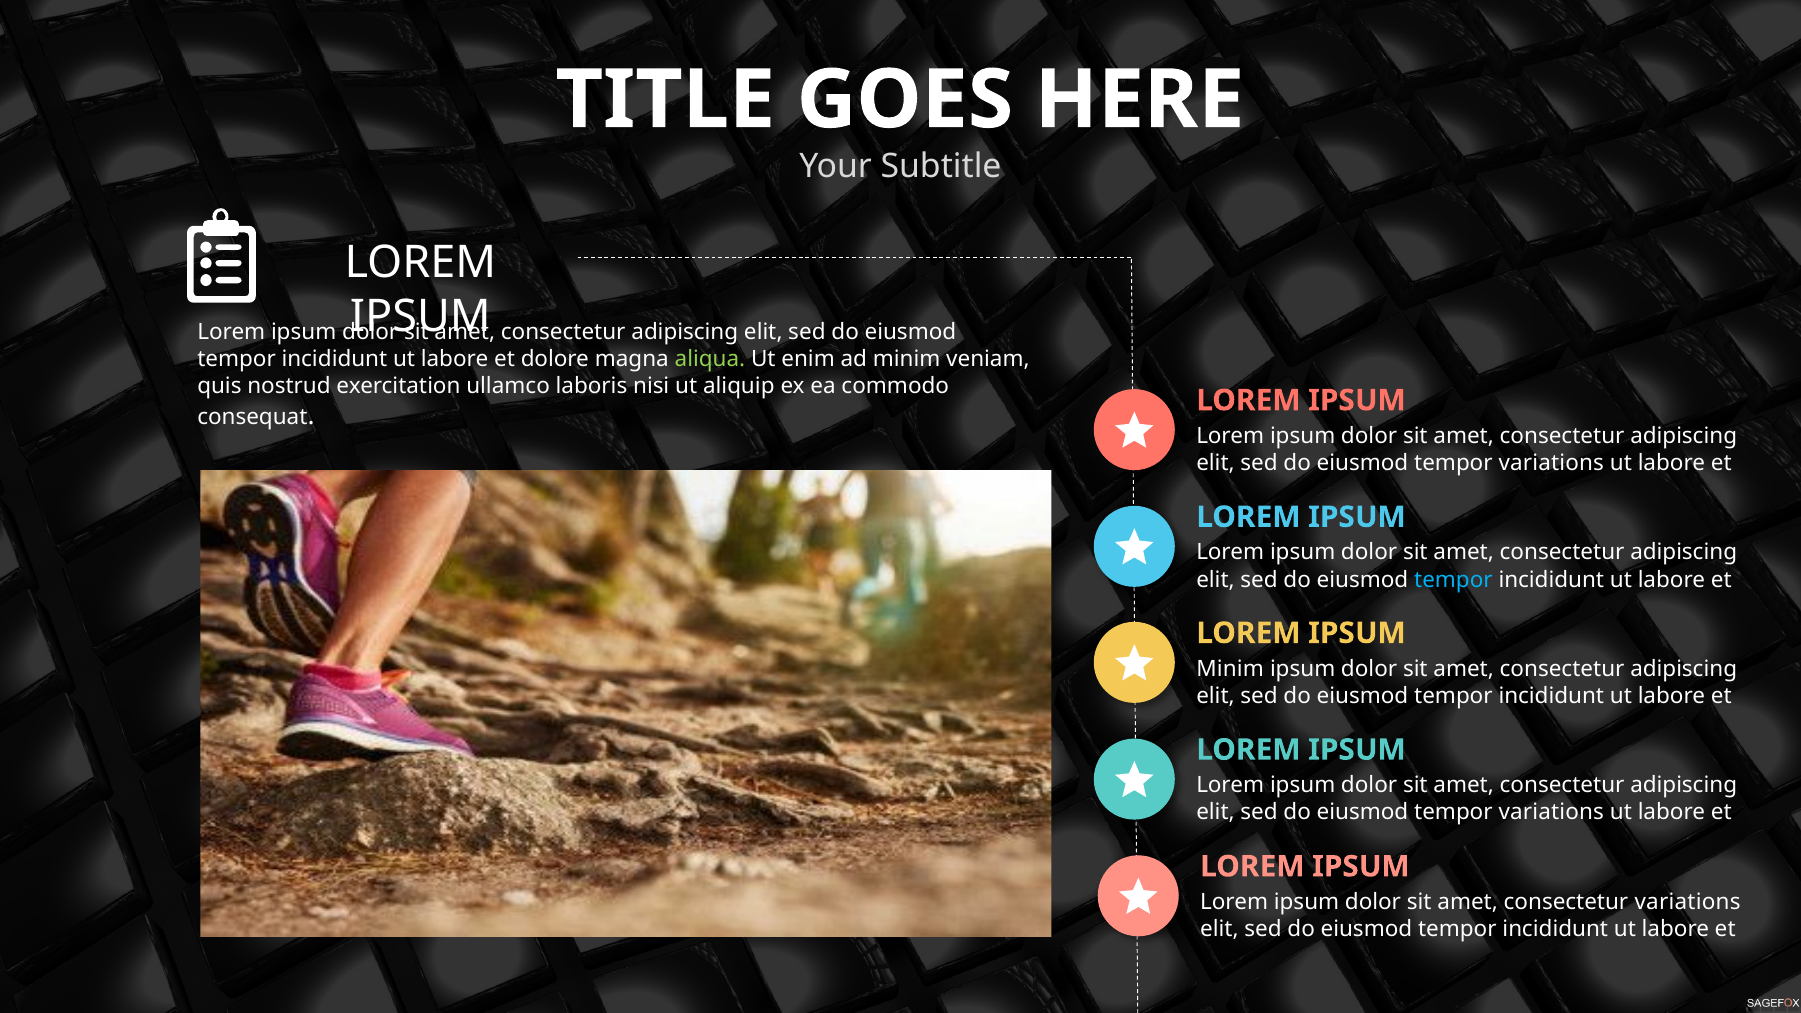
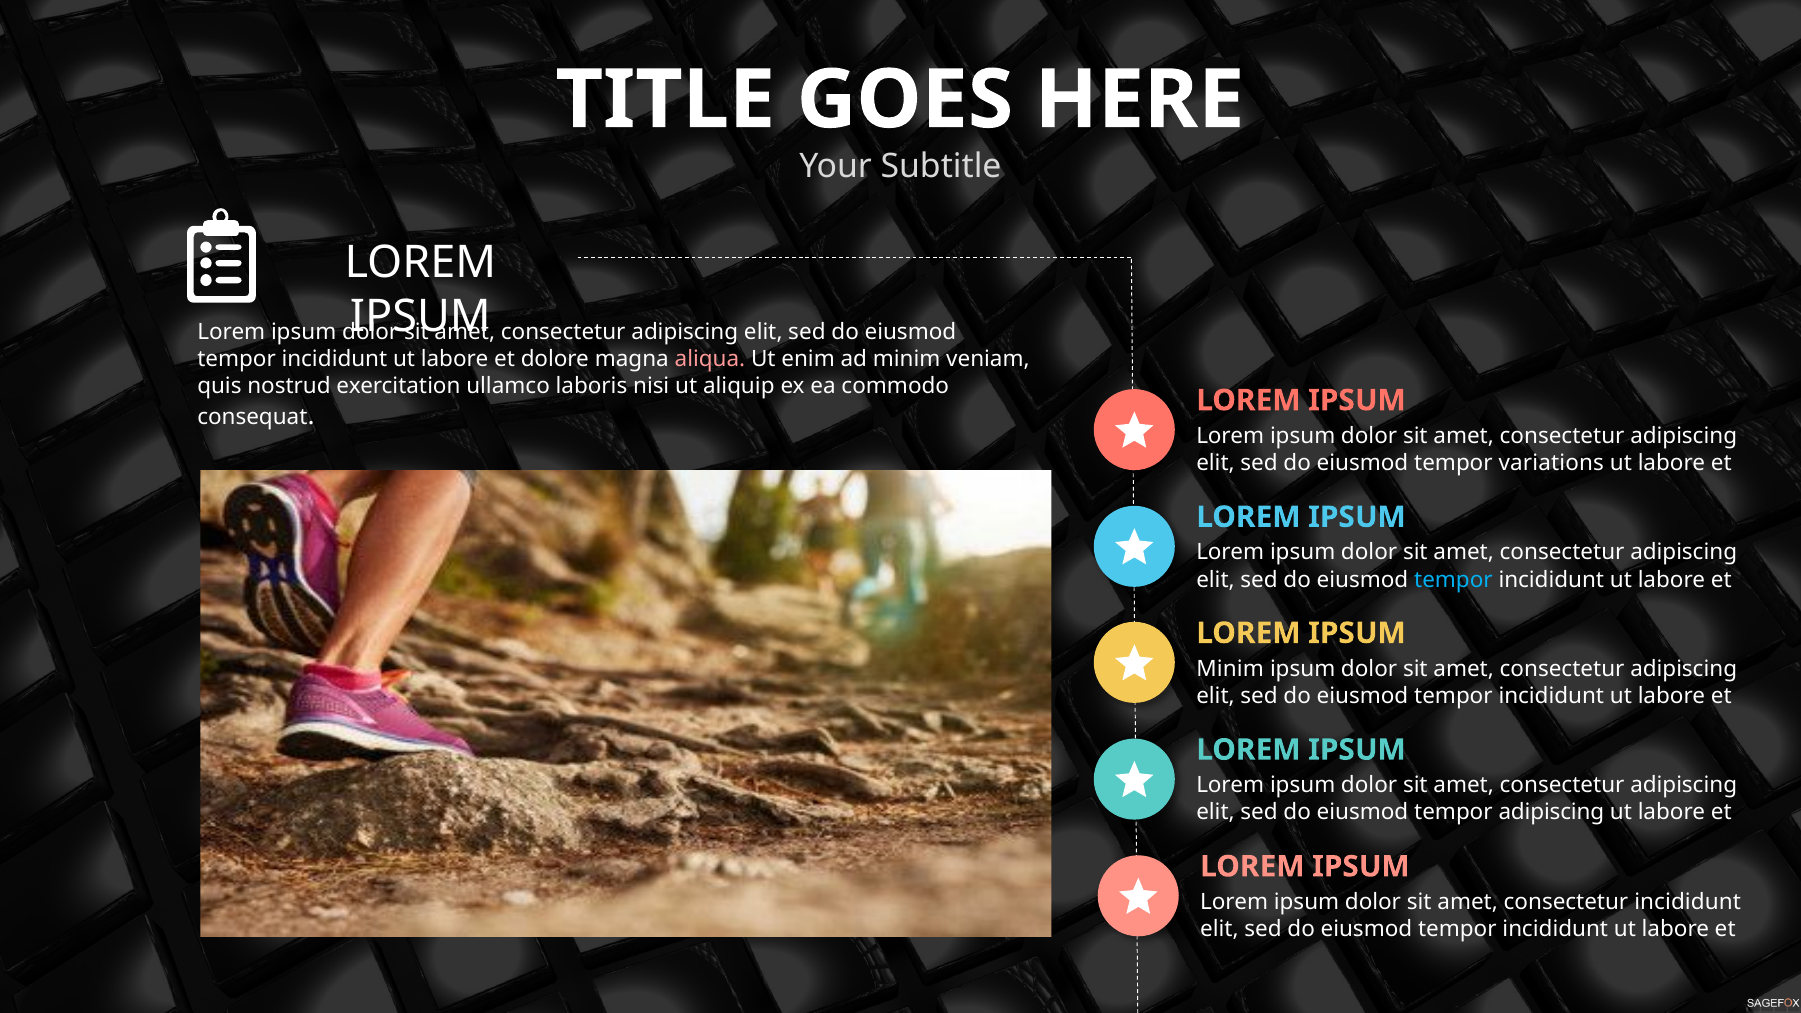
aliqua colour: light green -> pink
variations at (1551, 812): variations -> adipiscing
consectetur variations: variations -> incididunt
